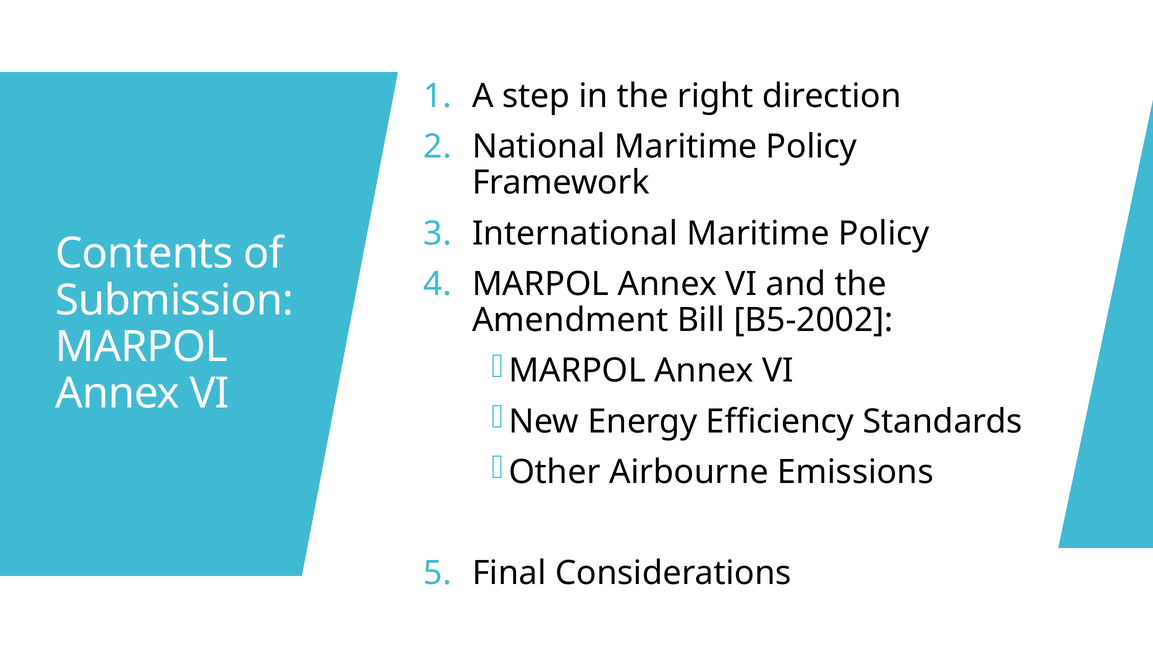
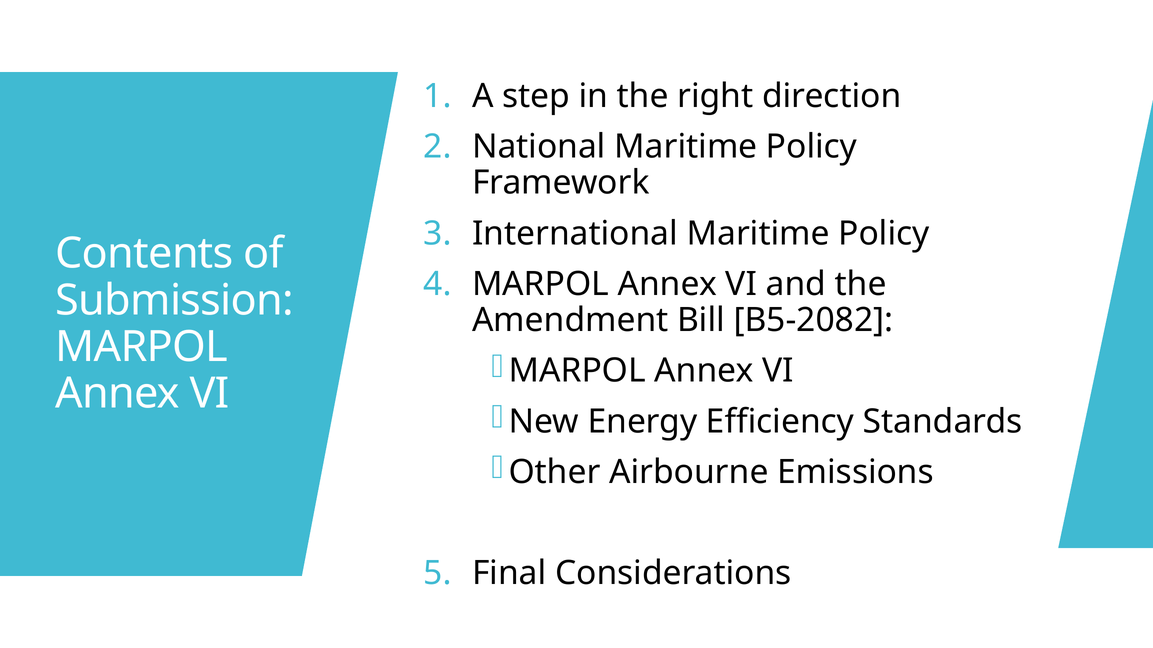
B5-2002: B5-2002 -> B5-2082
